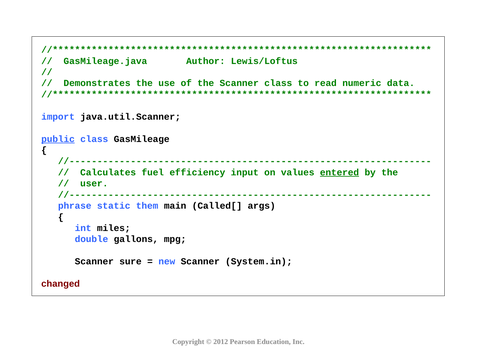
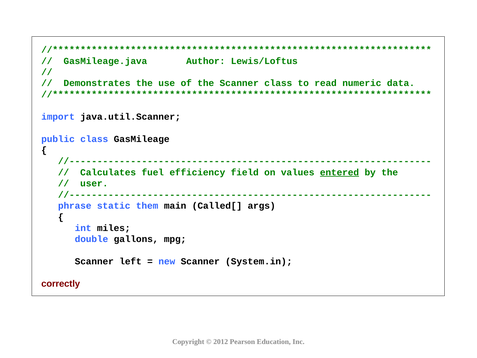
public underline: present -> none
input: input -> field
sure: sure -> left
changed: changed -> correctly
